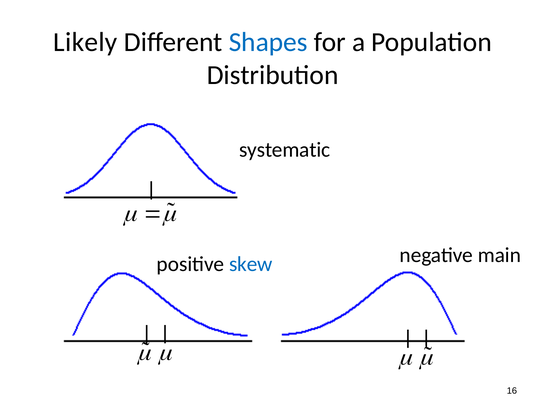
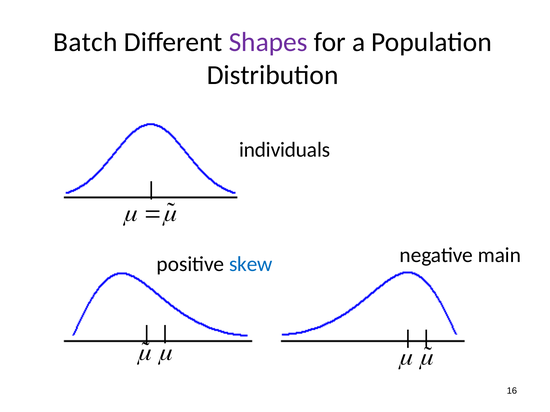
Likely: Likely -> Batch
Shapes colour: blue -> purple
systematic: systematic -> individuals
